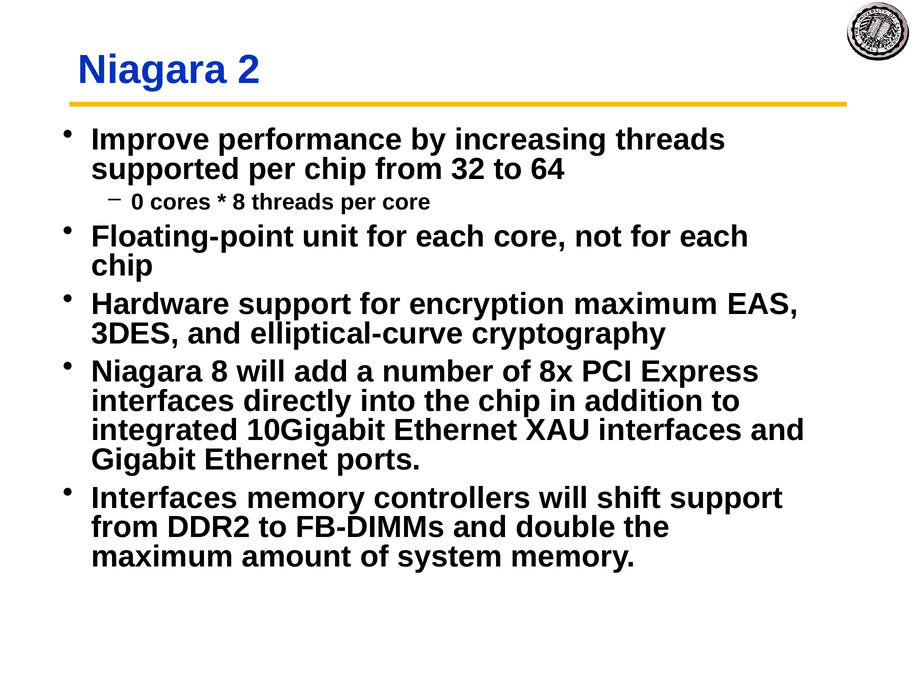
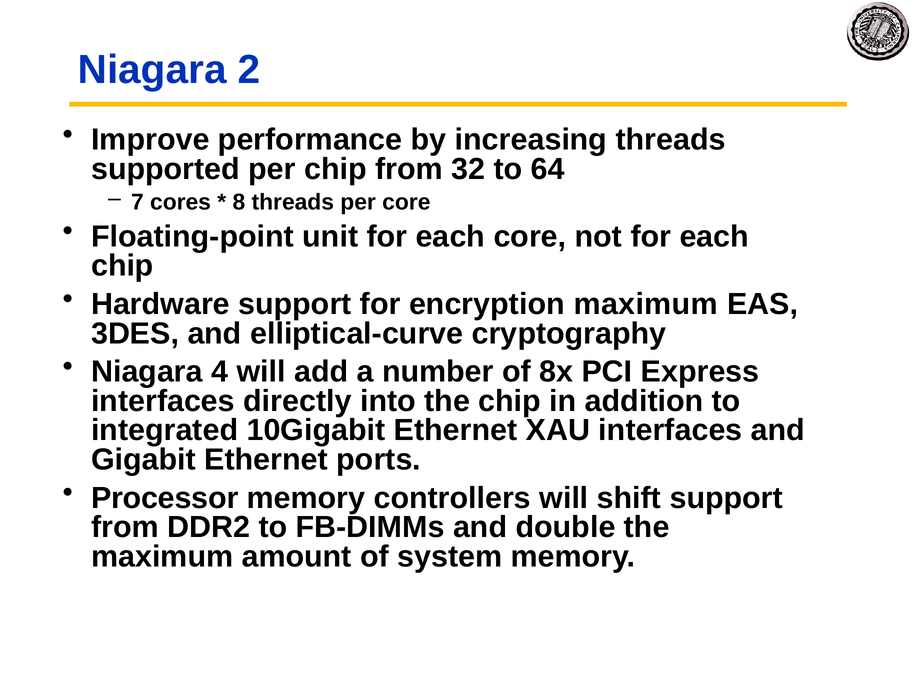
0: 0 -> 7
Niagara 8: 8 -> 4
Interfaces at (164, 498): Interfaces -> Processor
